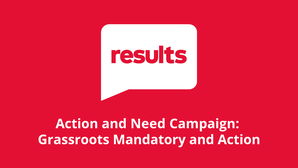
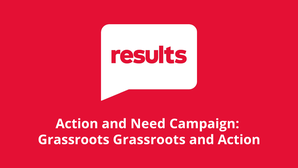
Grassroots Mandatory: Mandatory -> Grassroots
